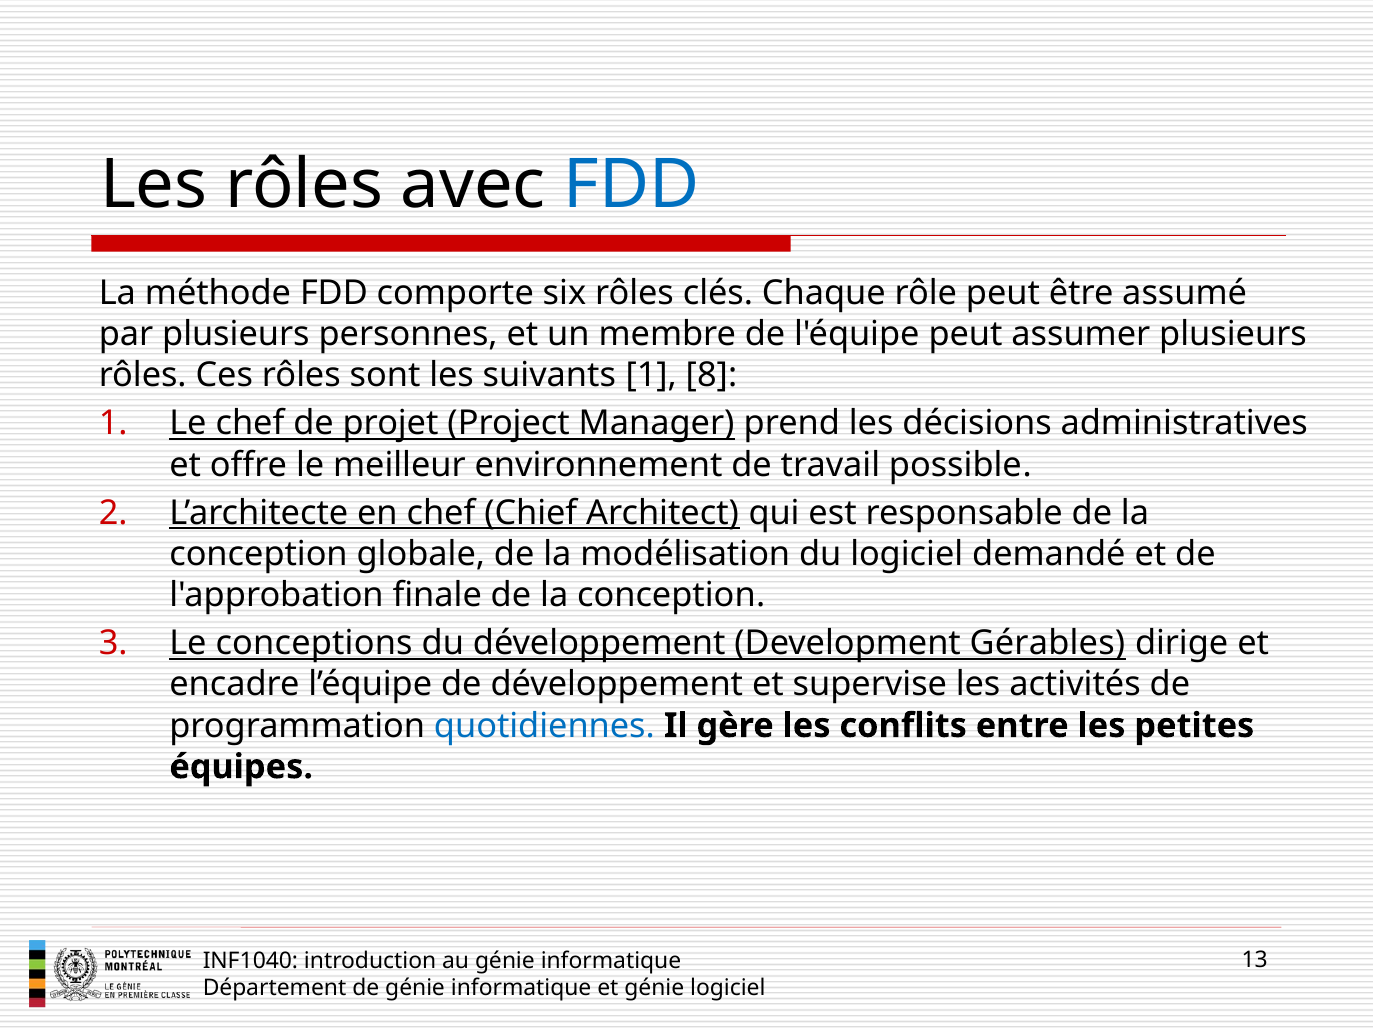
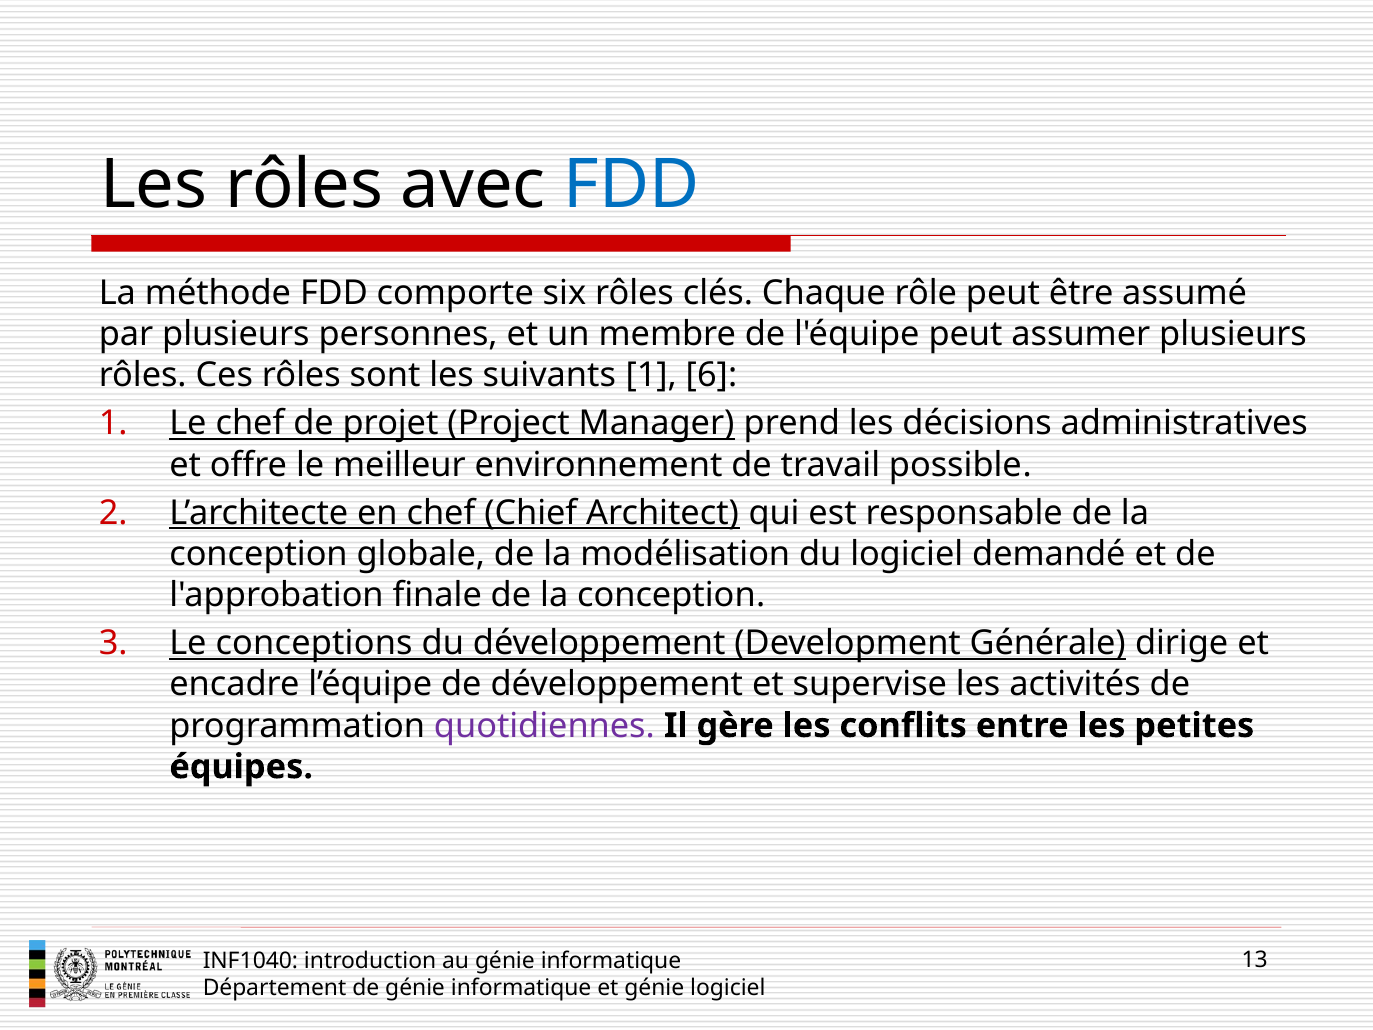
8: 8 -> 6
Gérables: Gérables -> Générale
quotidiennes colour: blue -> purple
